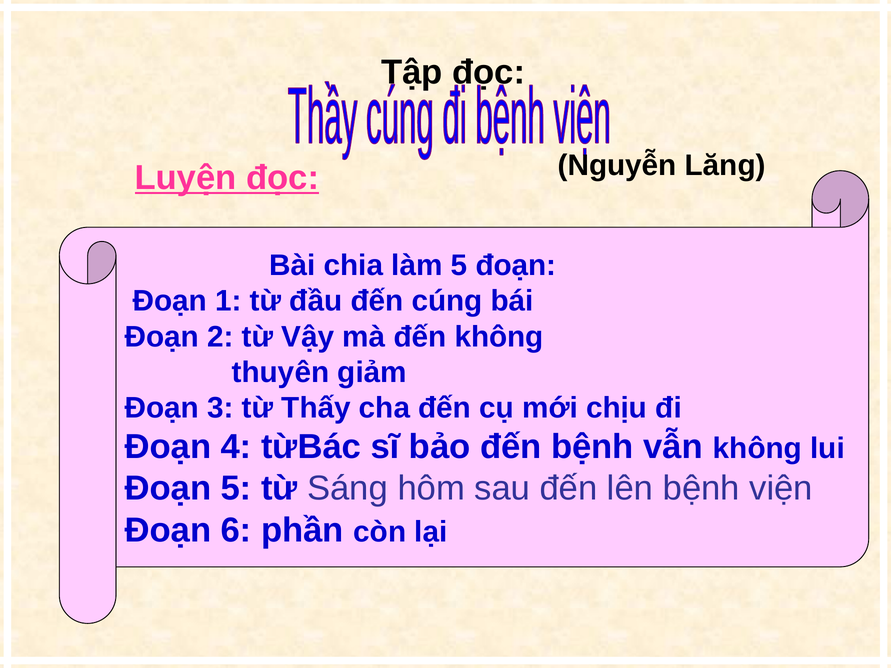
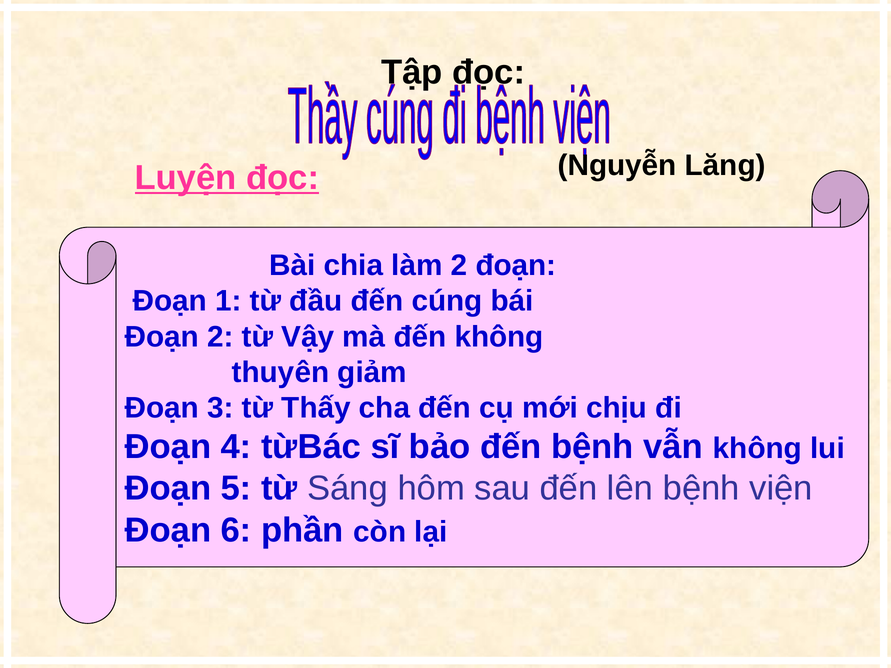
làm 5: 5 -> 2
